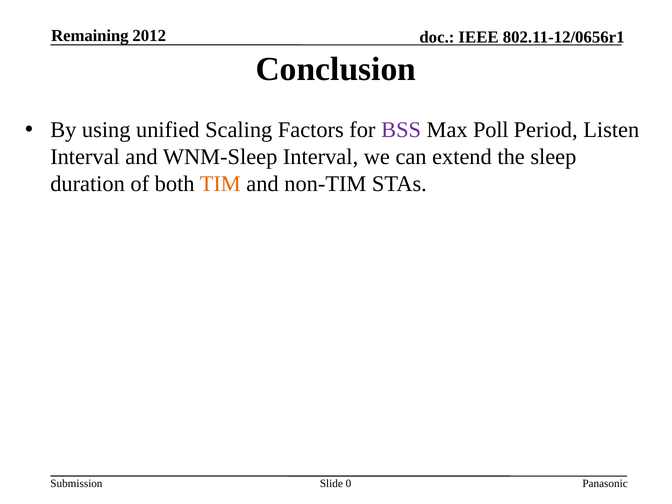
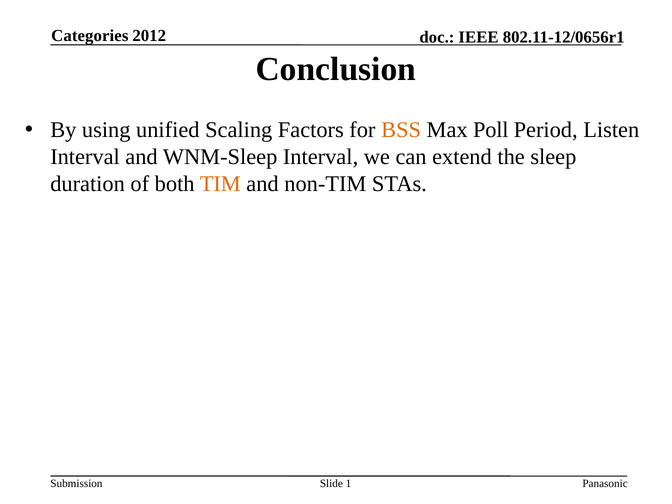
Remaining: Remaining -> Categories
BSS colour: purple -> orange
0: 0 -> 1
